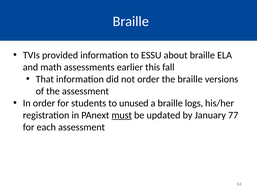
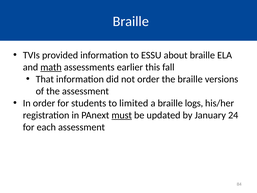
math underline: none -> present
unused: unused -> limited
77: 77 -> 24
